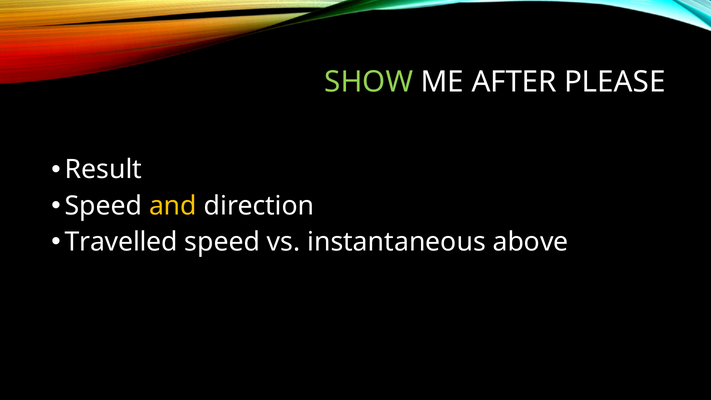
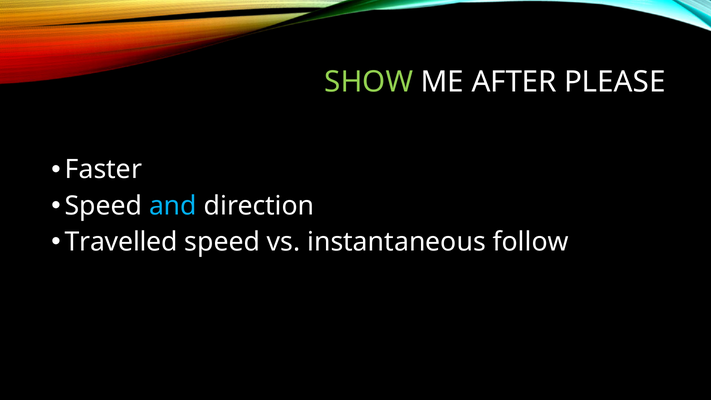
Result: Result -> Faster
and colour: yellow -> light blue
above: above -> follow
